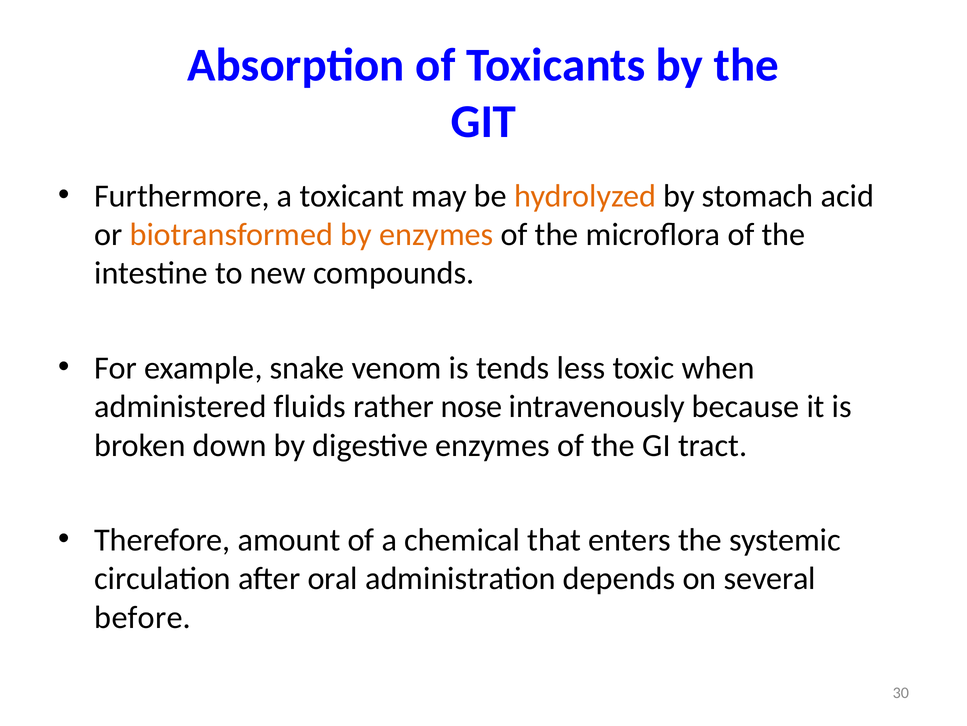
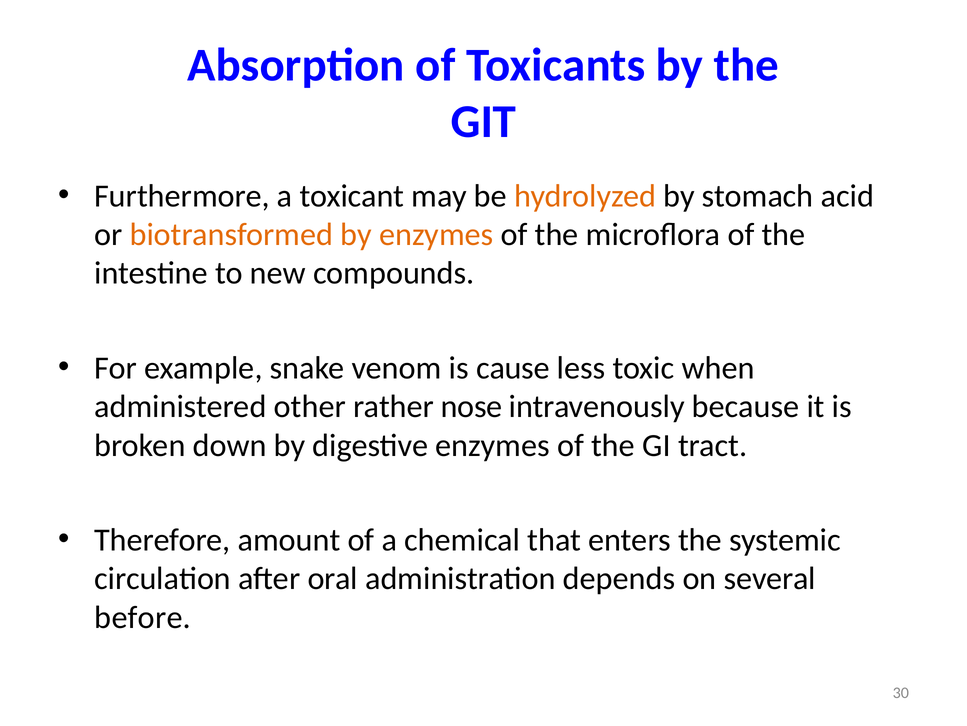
tends: tends -> cause
fluids: fluids -> other
